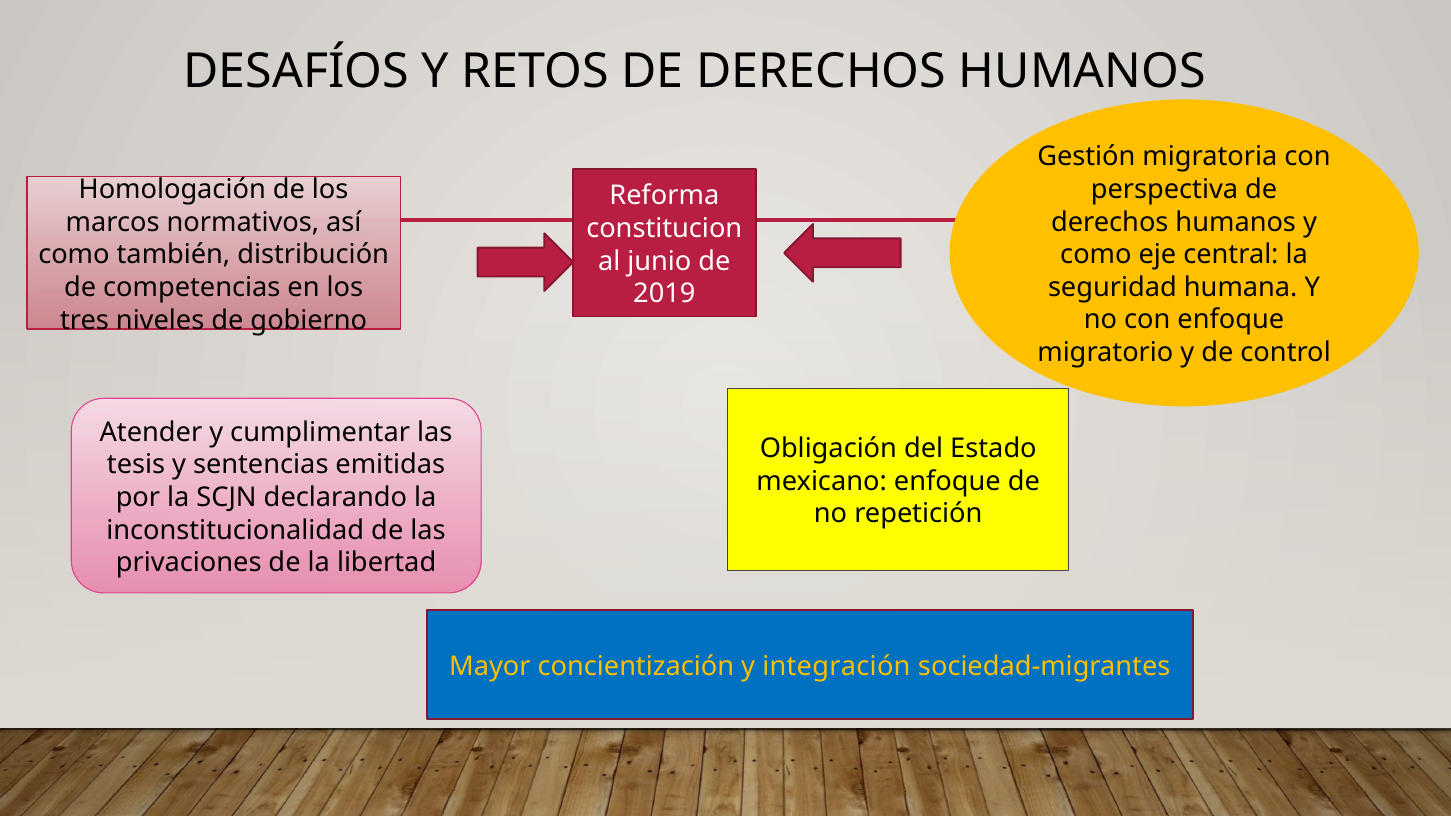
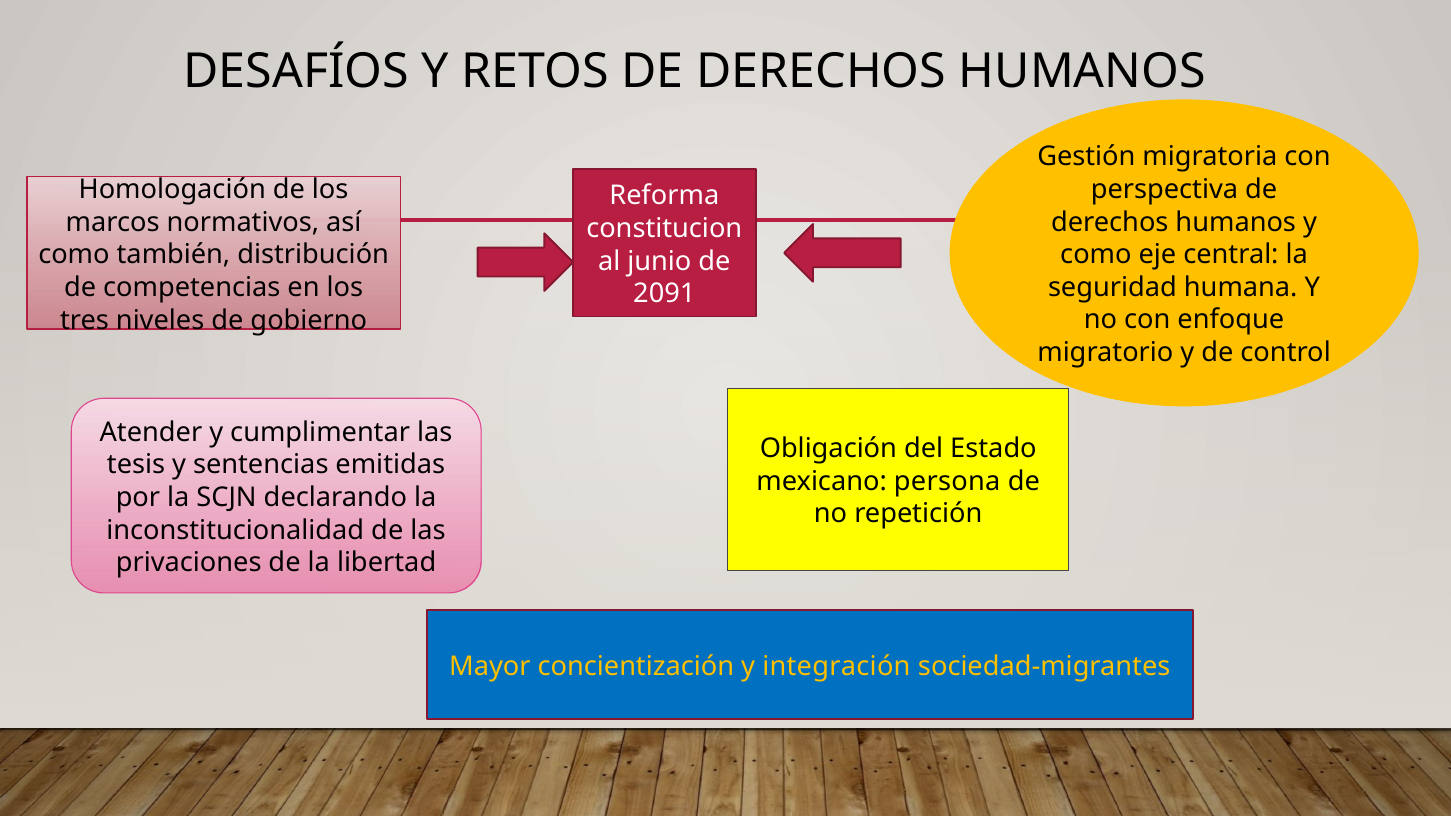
2019: 2019 -> 2091
mexicano enfoque: enfoque -> persona
